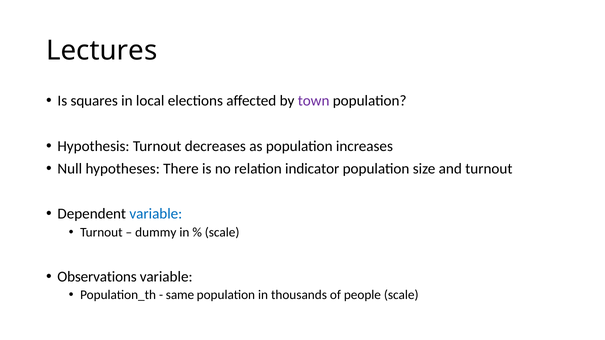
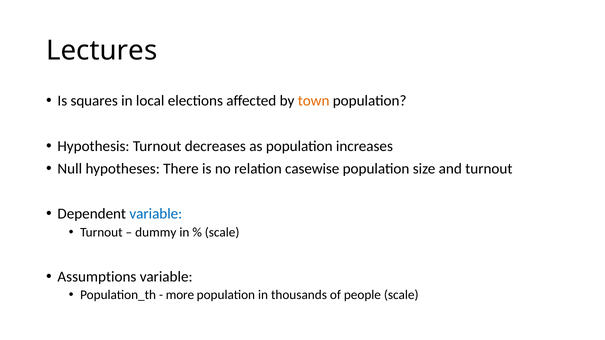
town colour: purple -> orange
indicator: indicator -> casewise
Observations: Observations -> Assumptions
same: same -> more
